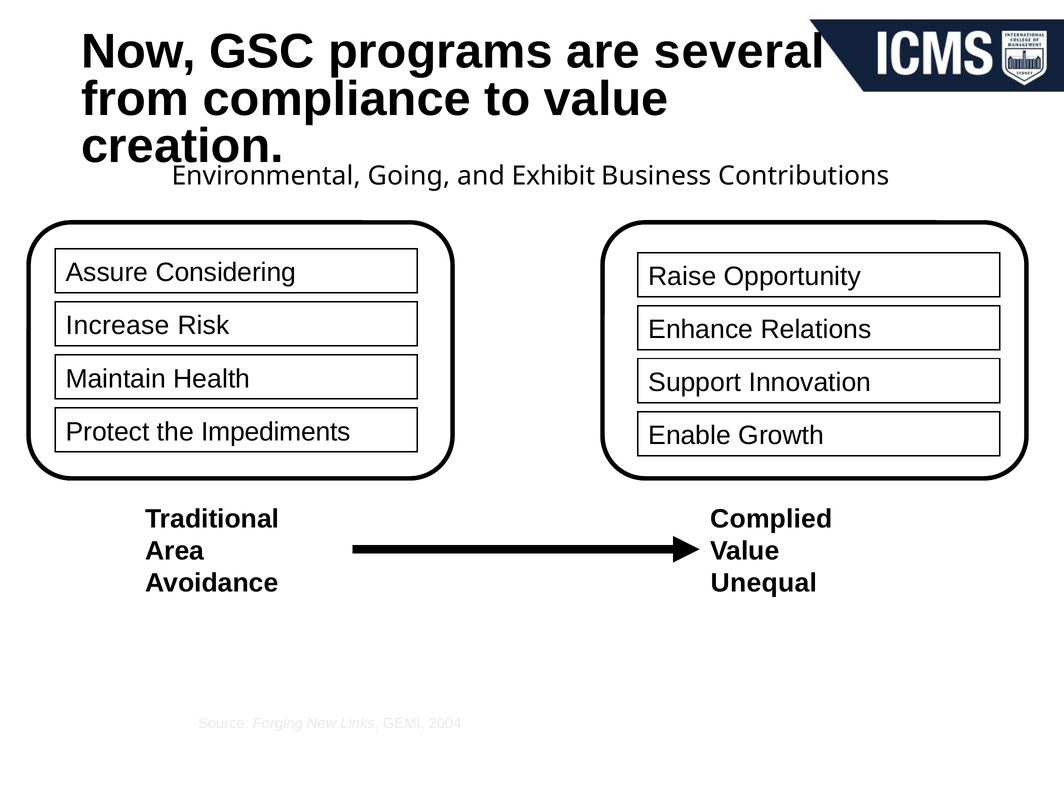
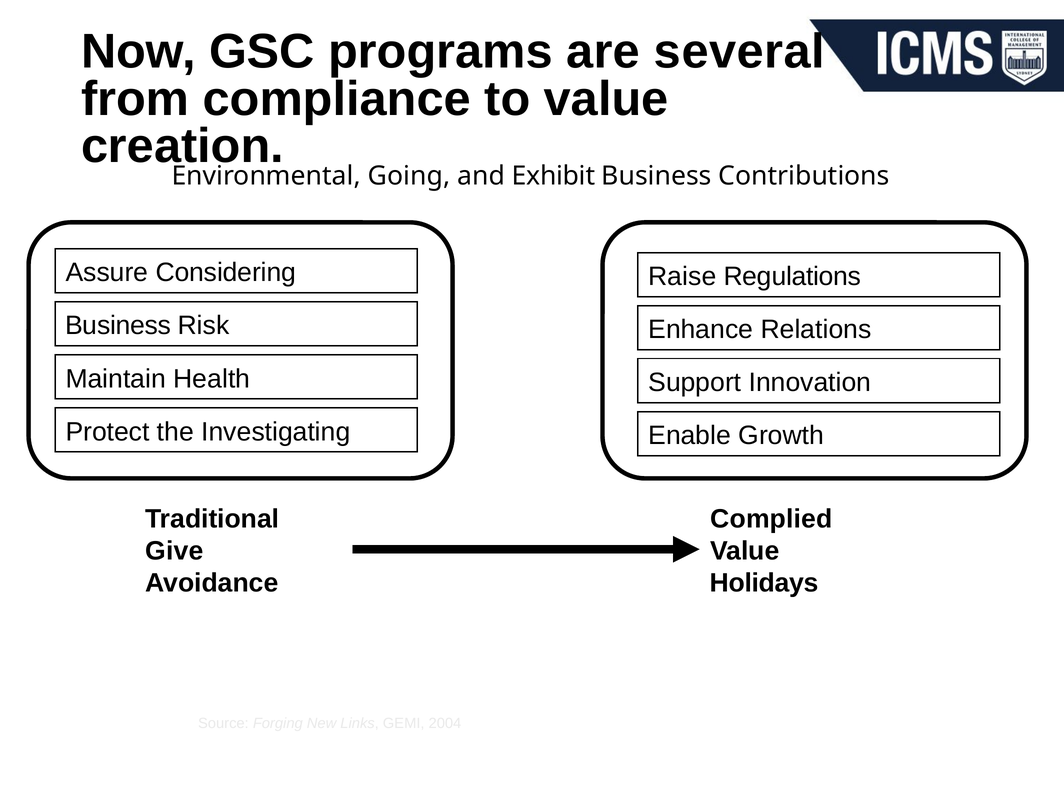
Opportunity: Opportunity -> Regulations
Increase at (118, 326): Increase -> Business
Impediments: Impediments -> Investigating
Area: Area -> Give
Unequal: Unequal -> Holidays
